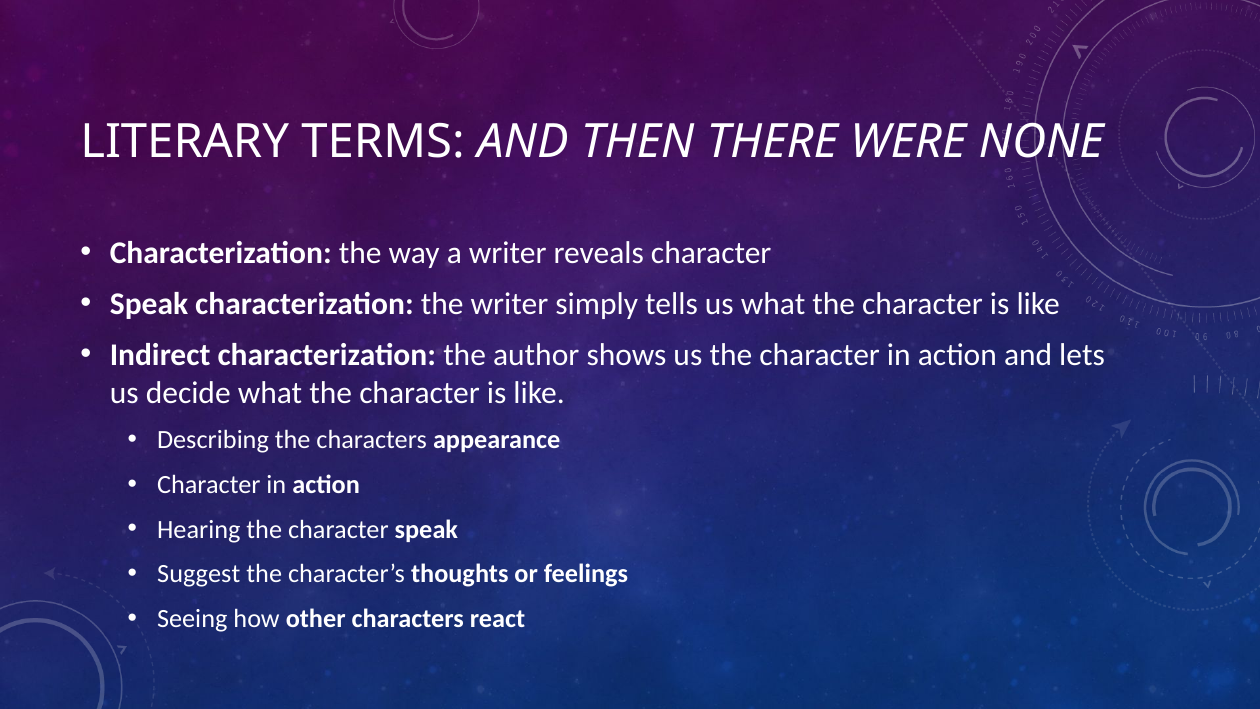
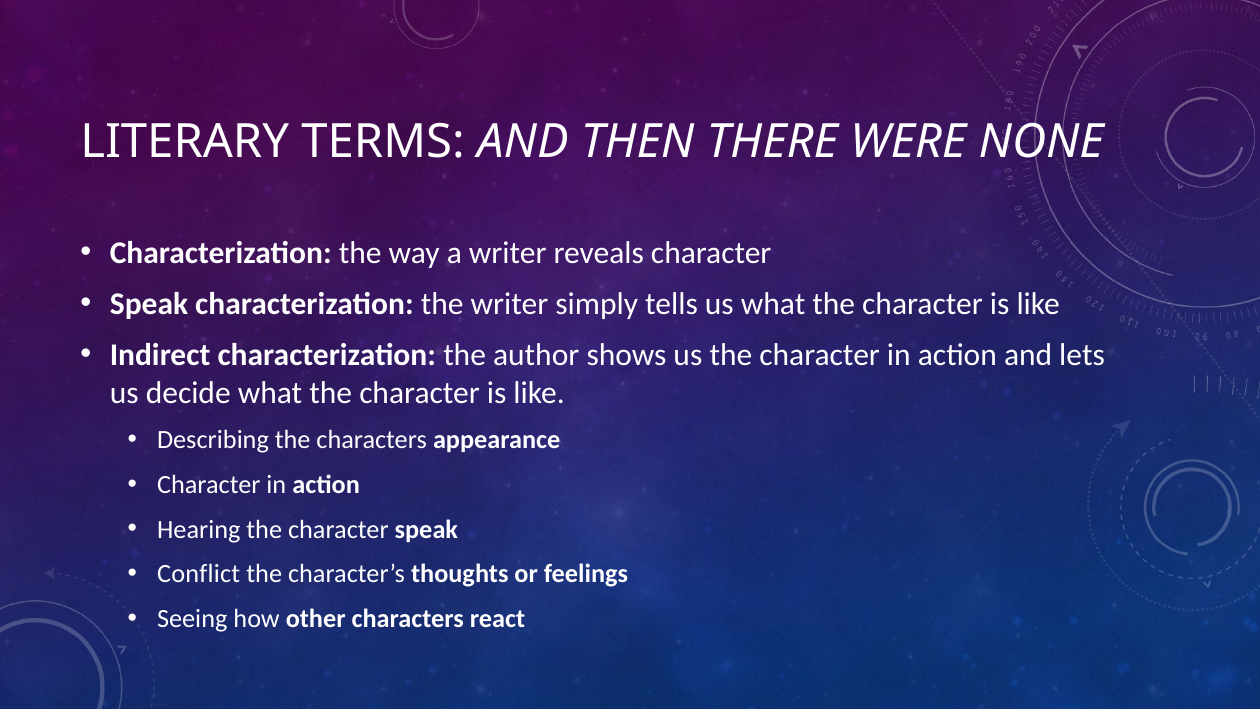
Suggest: Suggest -> Conflict
